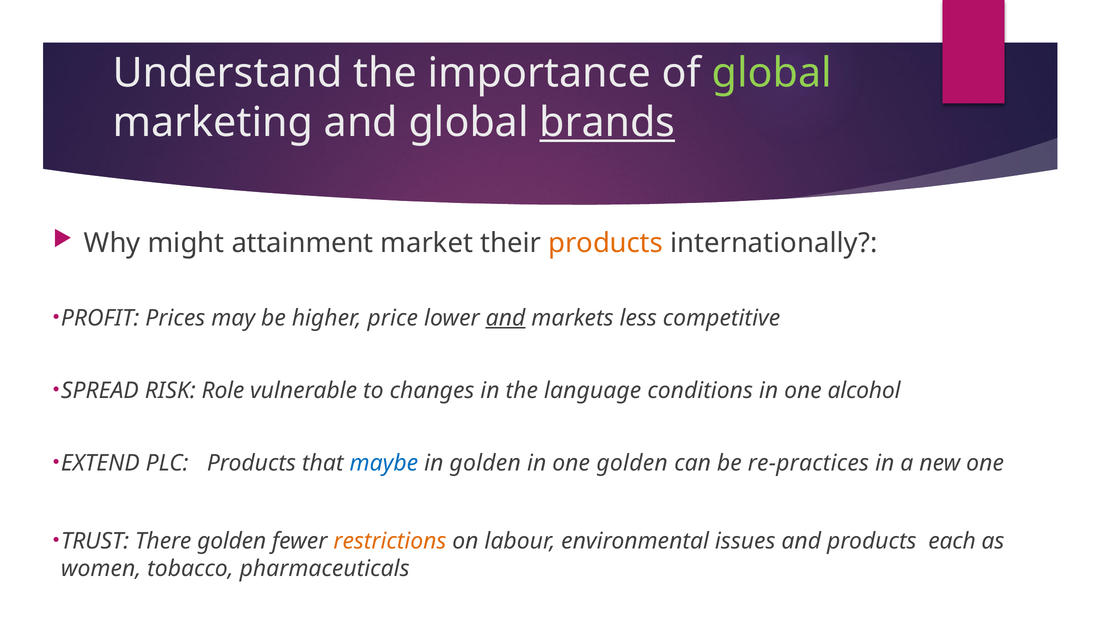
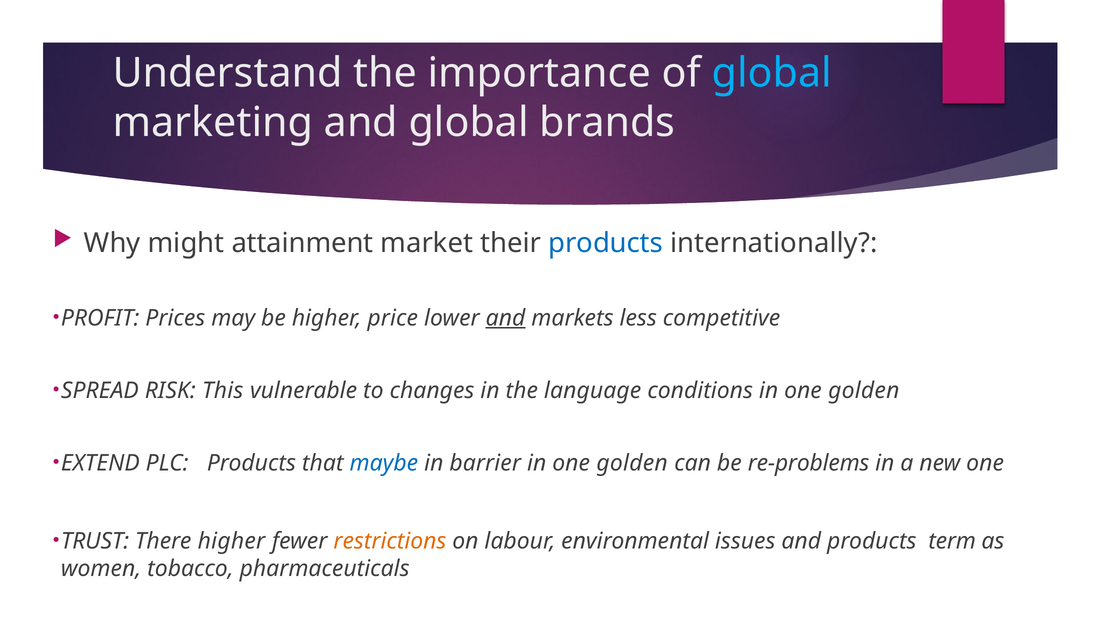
global at (772, 73) colour: light green -> light blue
brands underline: present -> none
products at (606, 243) colour: orange -> blue
Role: Role -> This
conditions in one alcohol: alcohol -> golden
in golden: golden -> barrier
re-practices: re-practices -> re-problems
There golden: golden -> higher
each: each -> term
